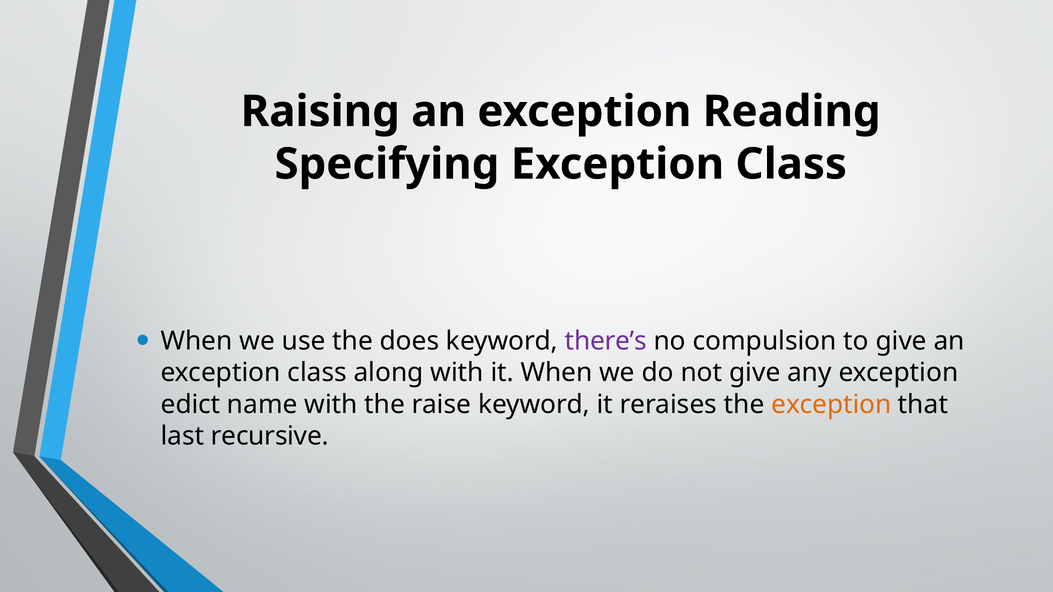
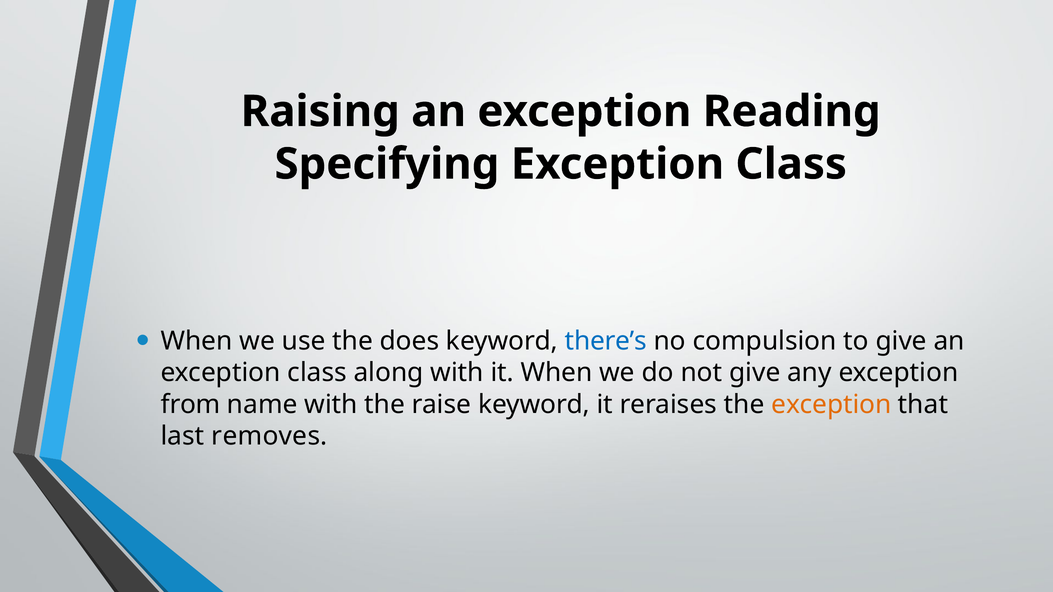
there’s colour: purple -> blue
edict: edict -> from
recursive: recursive -> removes
